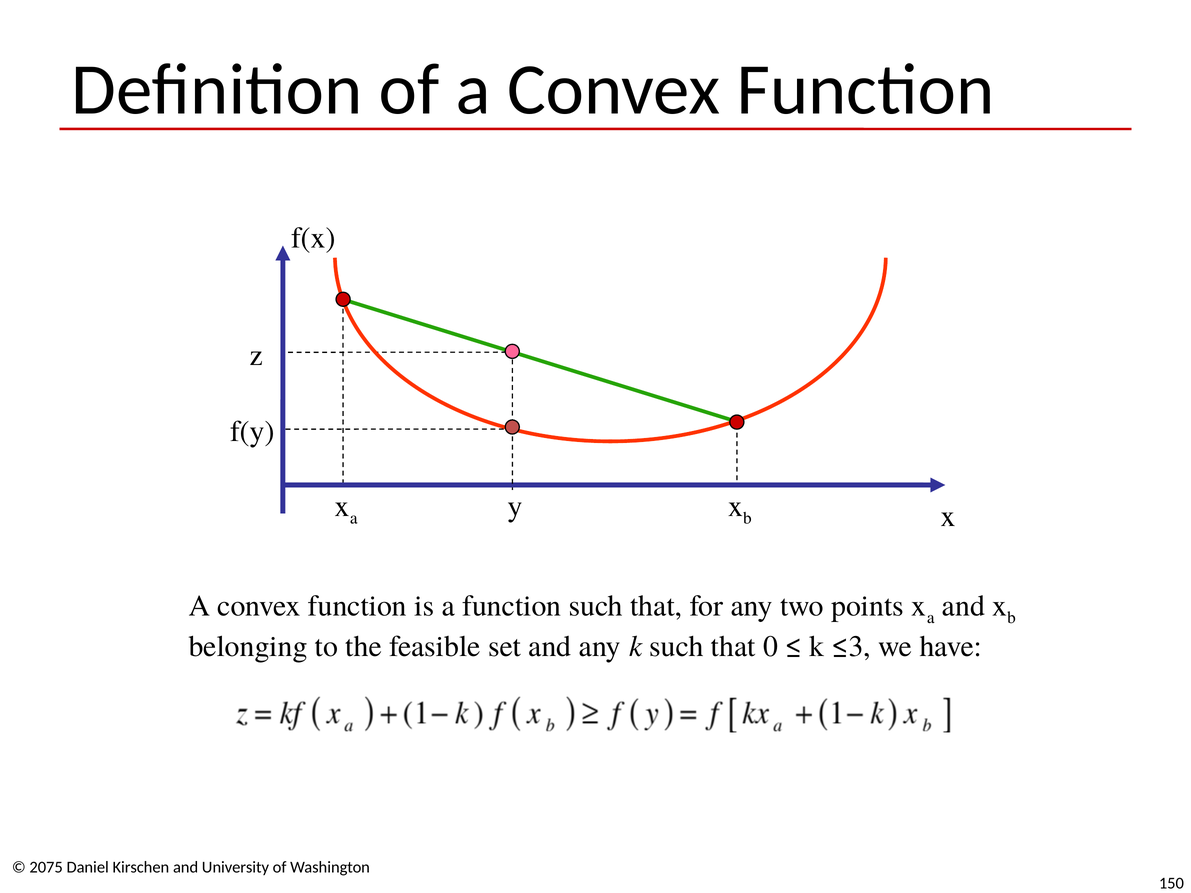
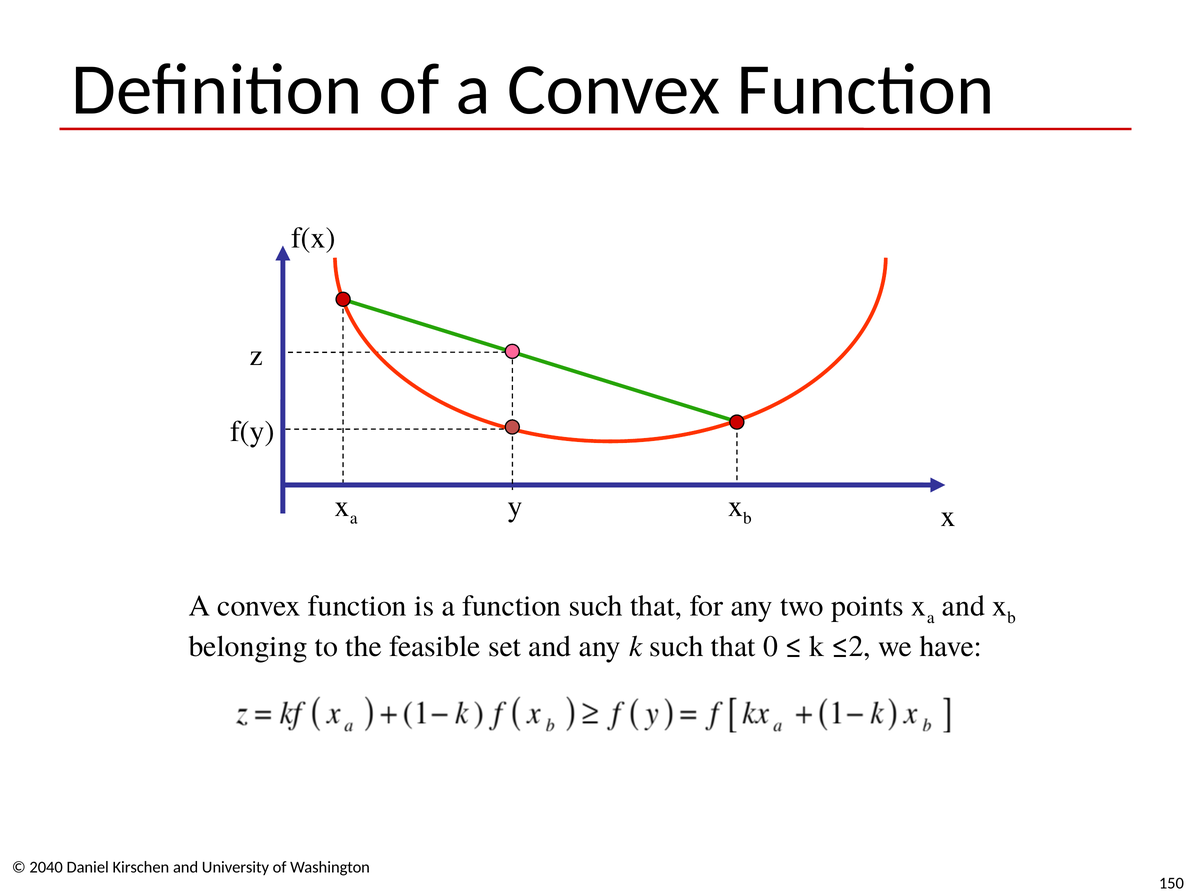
≤3: ≤3 -> ≤2
2075: 2075 -> 2040
